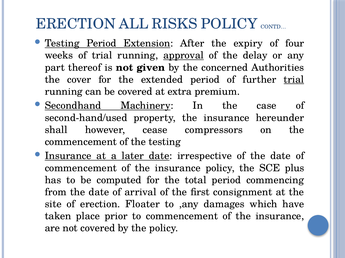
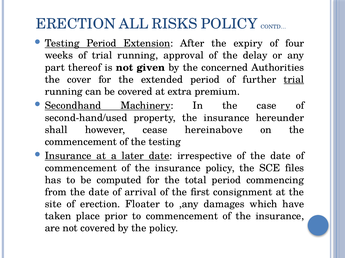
approval underline: present -> none
compressors: compressors -> hereinabove
plus: plus -> files
